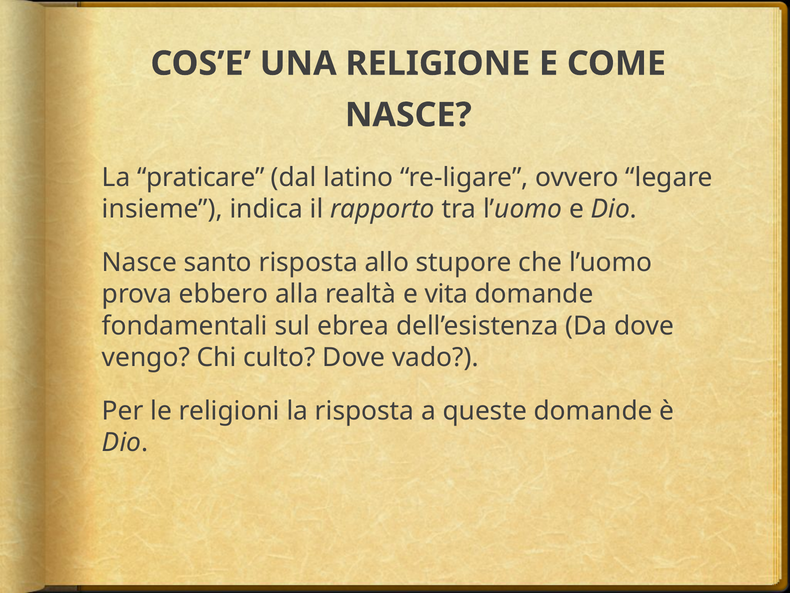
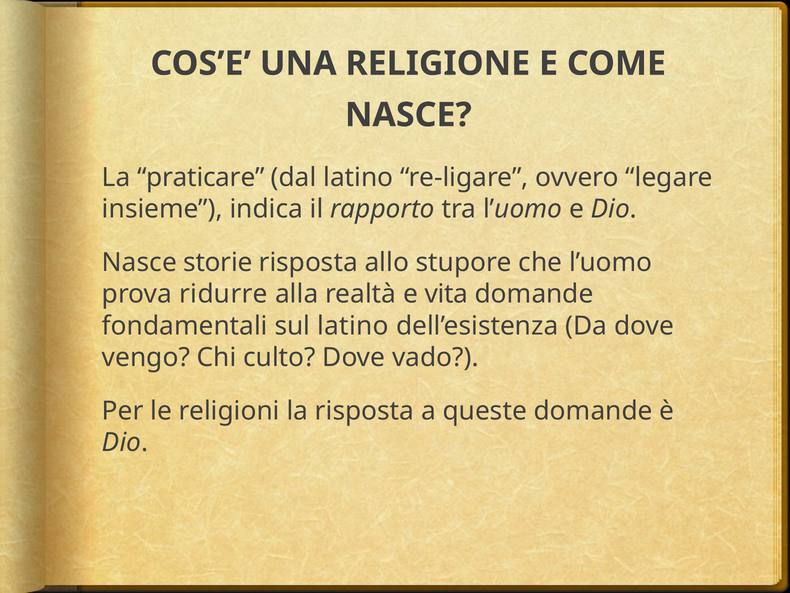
santo: santo -> storie
ebbero: ebbero -> ridurre
sul ebrea: ebrea -> latino
